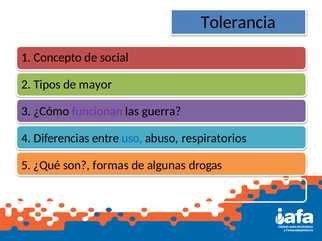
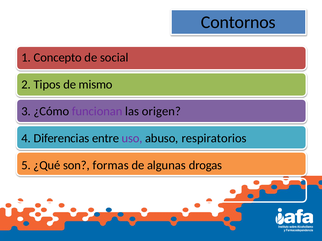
Tolerancia: Tolerancia -> Contornos
mayor: mayor -> mismo
guerra: guerra -> origen
uso colour: blue -> purple
